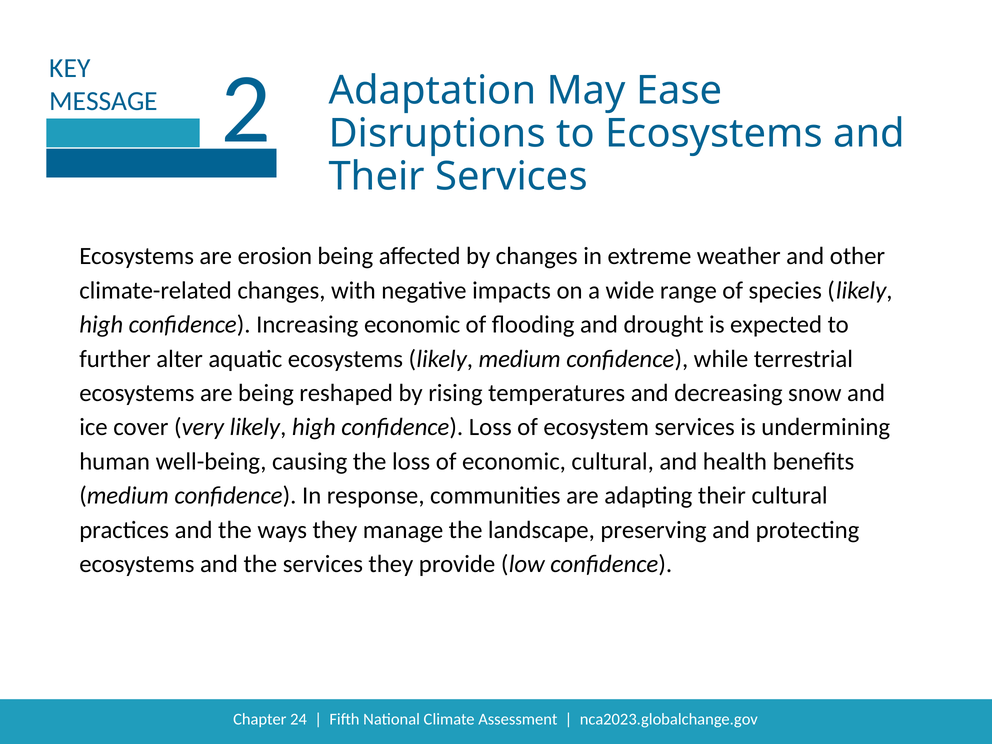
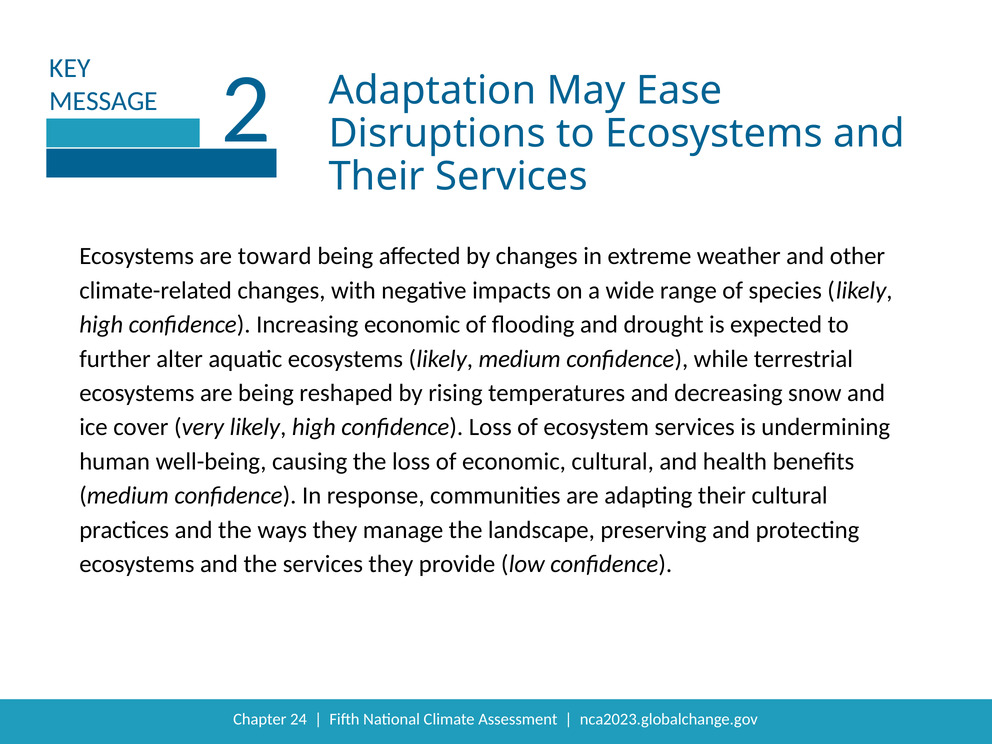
erosion: erosion -> toward
